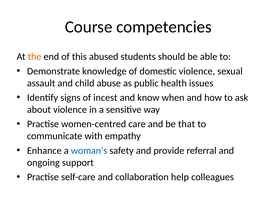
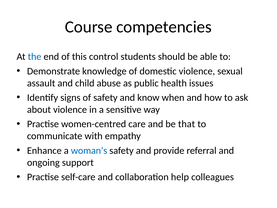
the colour: orange -> blue
abused: abused -> control
of incest: incest -> safety
